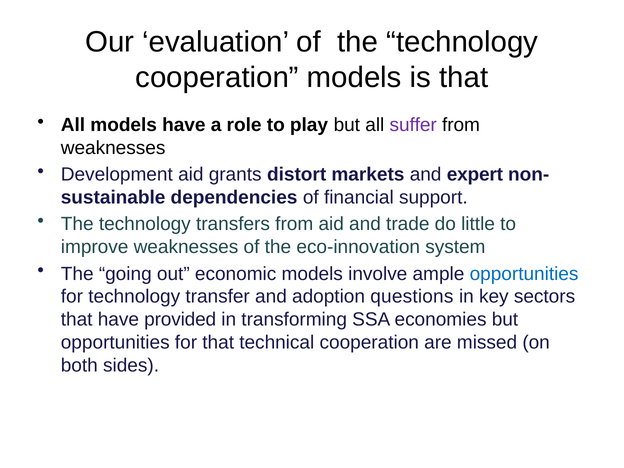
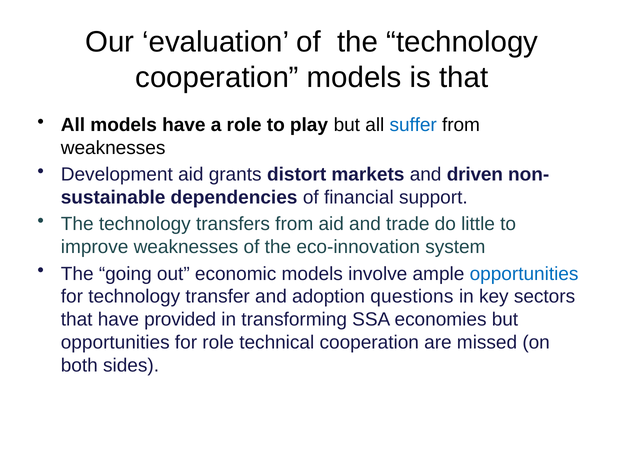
suffer colour: purple -> blue
expert: expert -> driven
for that: that -> role
